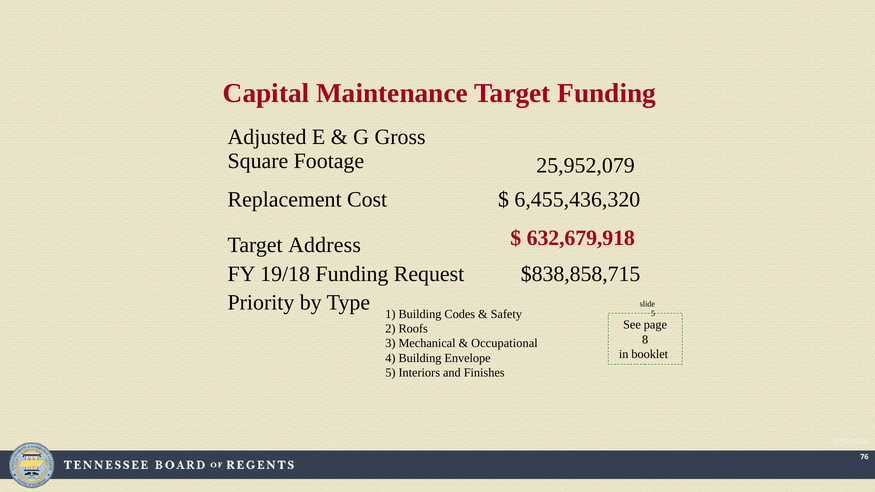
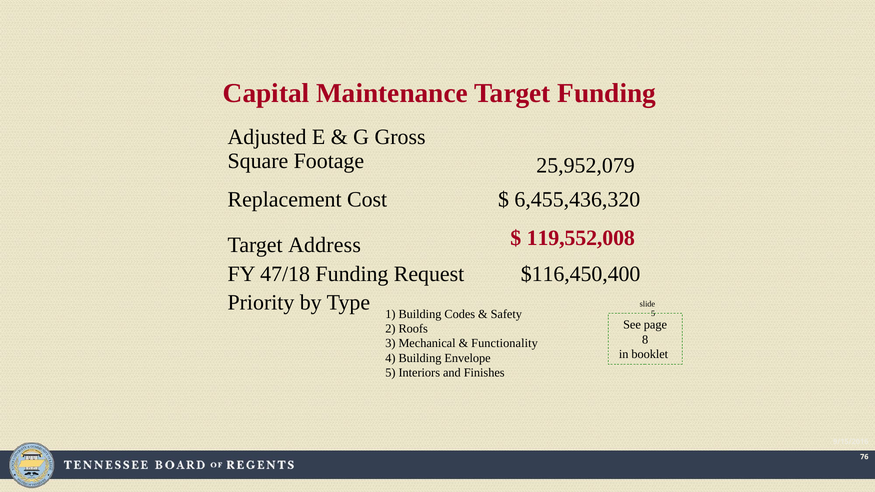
632,679,918: 632,679,918 -> 119,552,008
19/18: 19/18 -> 47/18
$838,858,715: $838,858,715 -> $116,450,400
Occupational: Occupational -> Functionality
